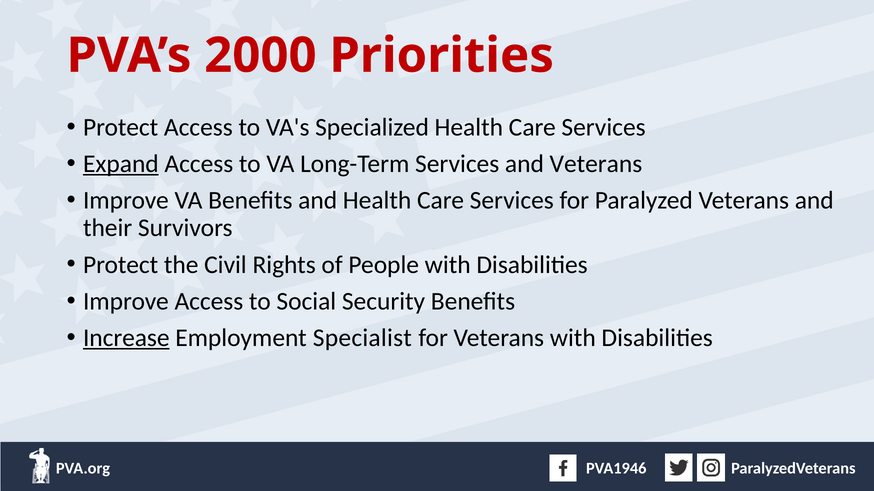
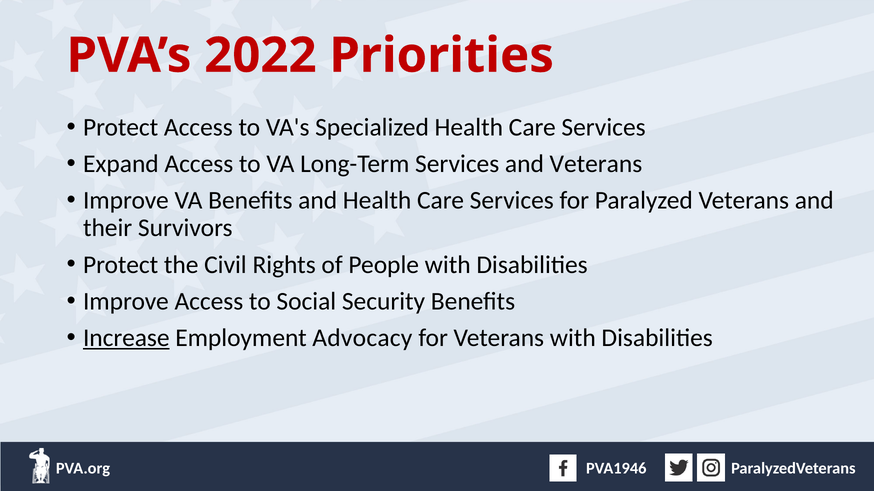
2000: 2000 -> 2022
Expand underline: present -> none
Specialist: Specialist -> Advocacy
